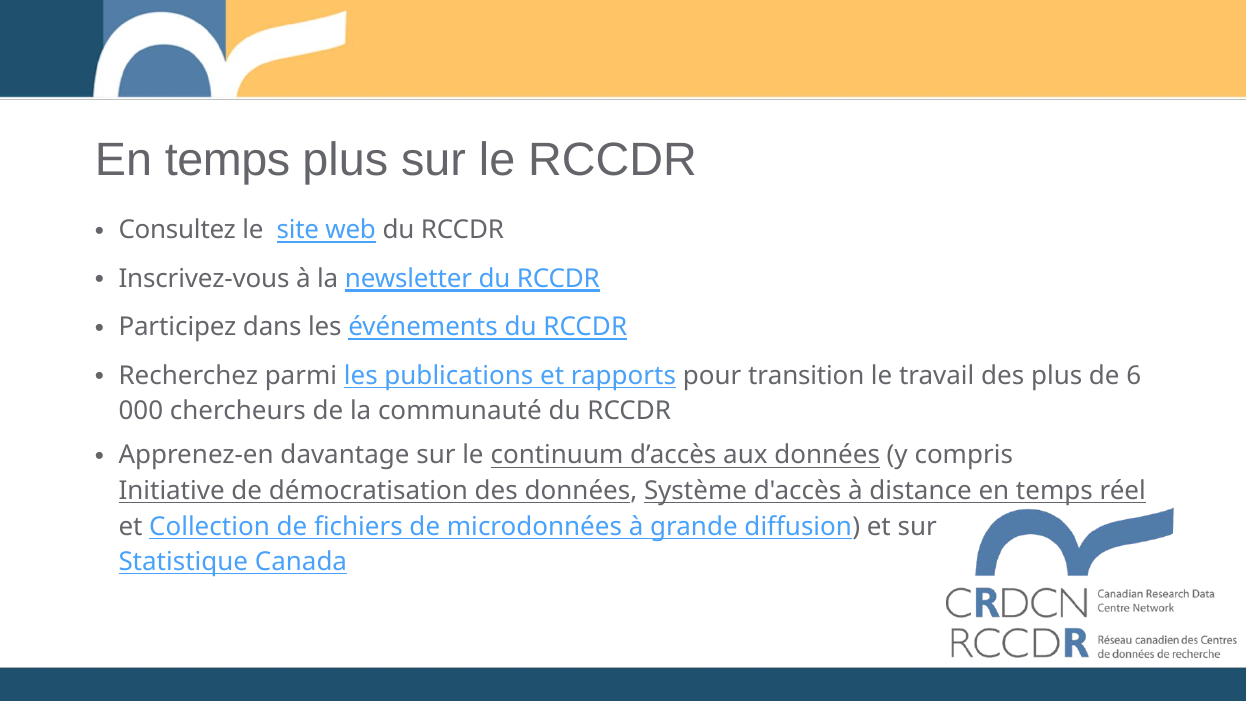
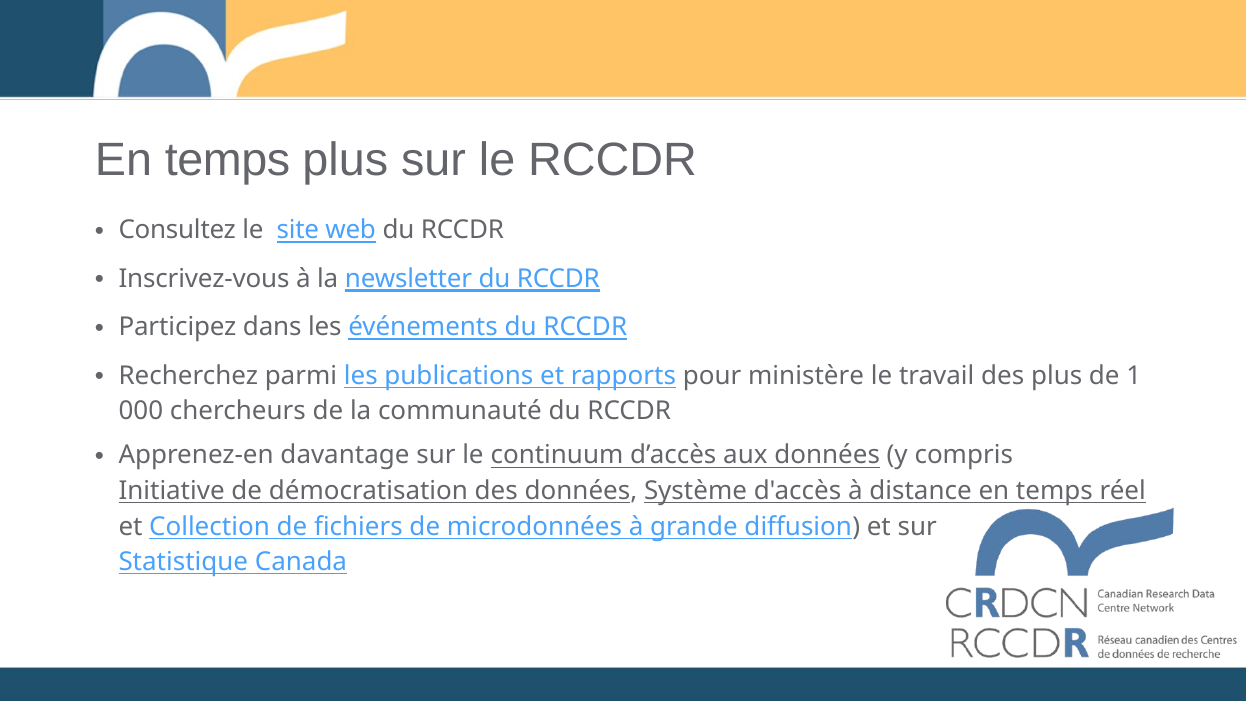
transition: transition -> ministère
6: 6 -> 1
